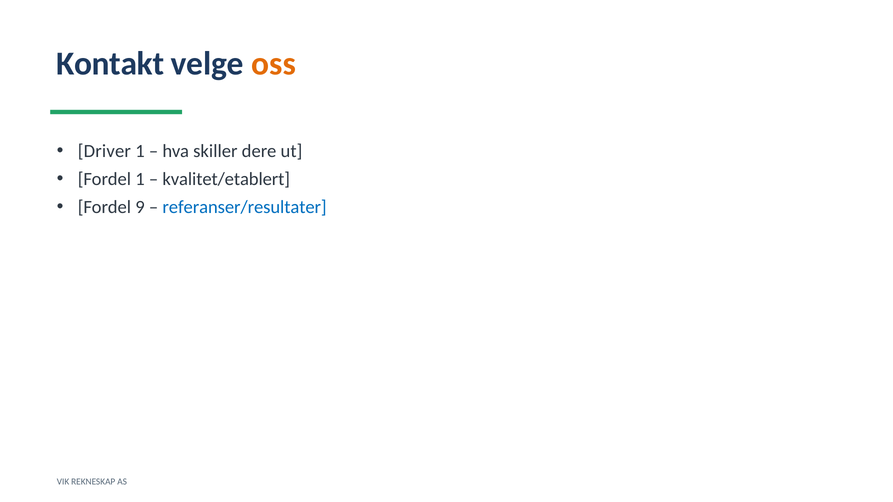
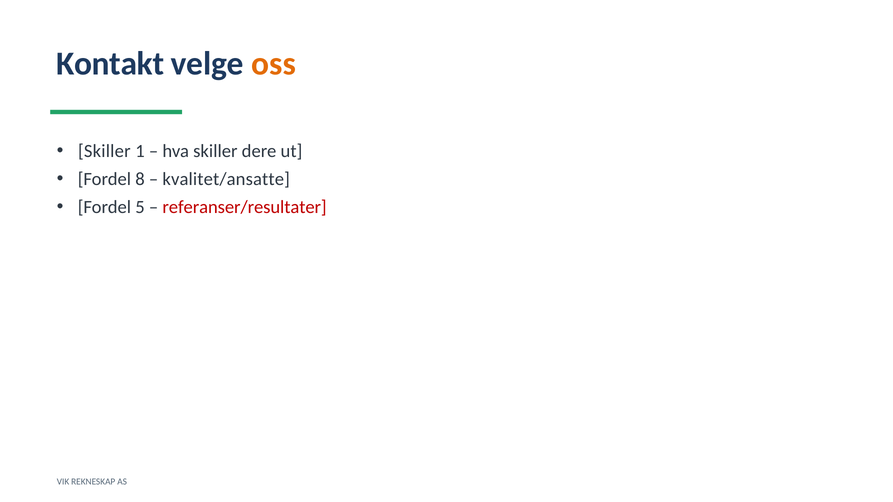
Driver at (104, 151): Driver -> Skiller
Fordel 1: 1 -> 8
kvalitet/etablert: kvalitet/etablert -> kvalitet/ansatte
9: 9 -> 5
referanser/resultater colour: blue -> red
